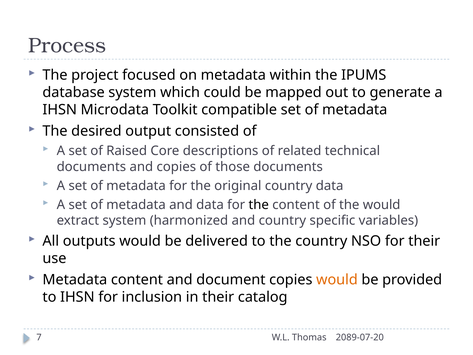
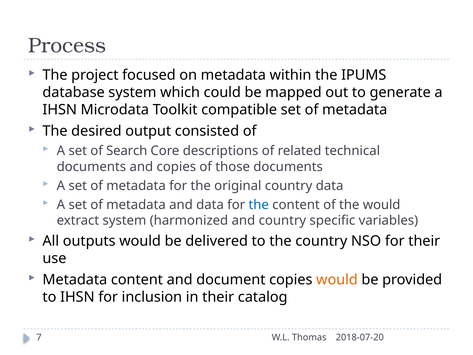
Raised: Raised -> Search
the at (259, 205) colour: black -> blue
2089-07-20: 2089-07-20 -> 2018-07-20
